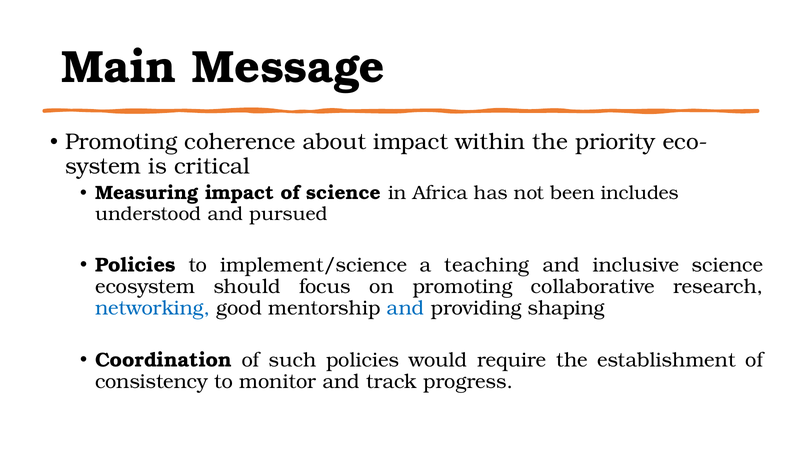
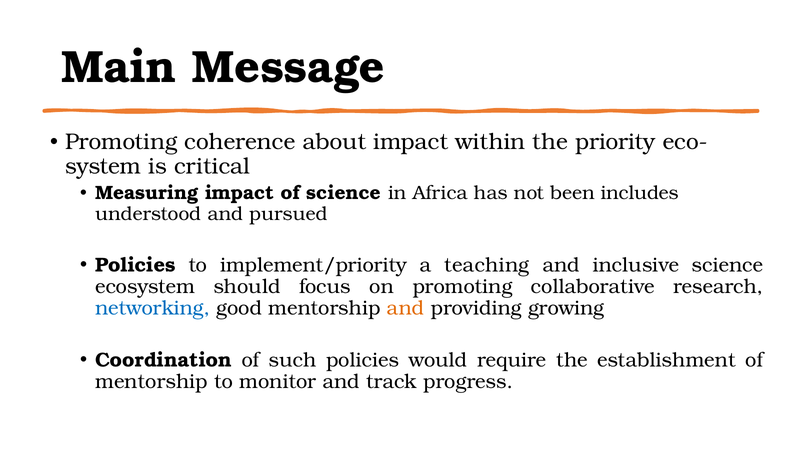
implement/science: implement/science -> implement/priority
and at (406, 308) colour: blue -> orange
shaping: shaping -> growing
consistency at (152, 382): consistency -> mentorship
